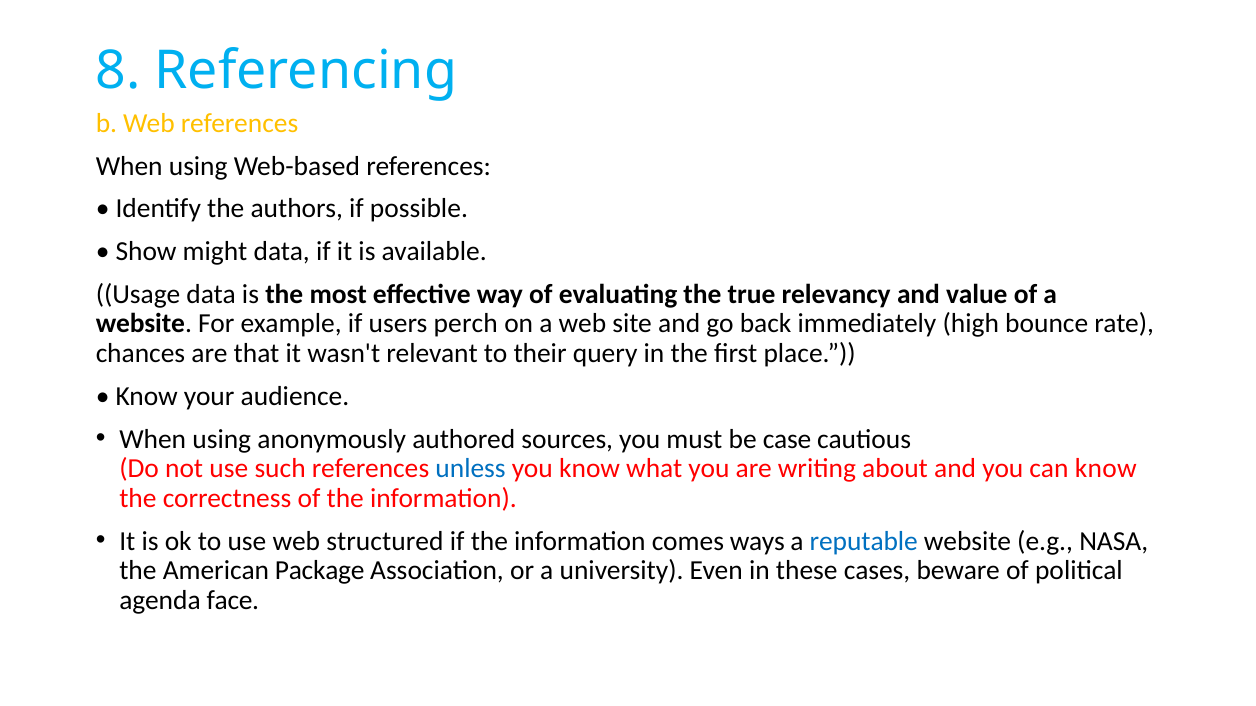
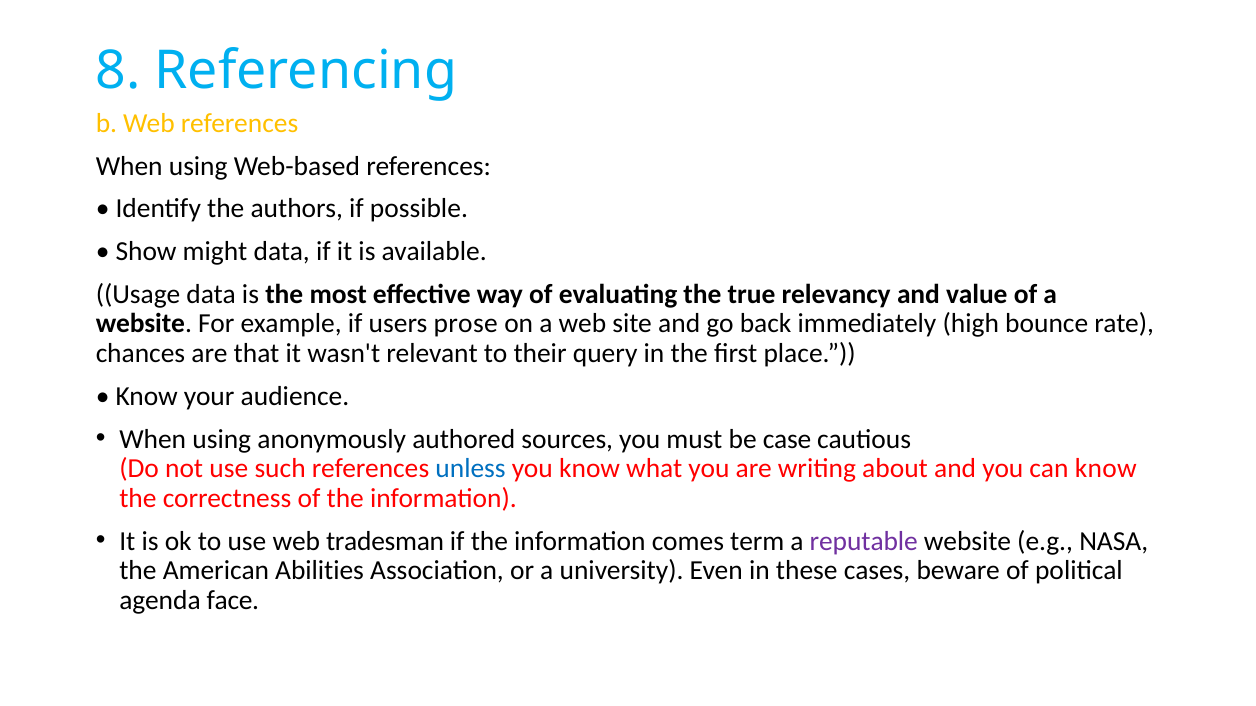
perch: perch -> prose
structured: structured -> tradesman
ways: ways -> term
reputable colour: blue -> purple
Package: Package -> Abilities
